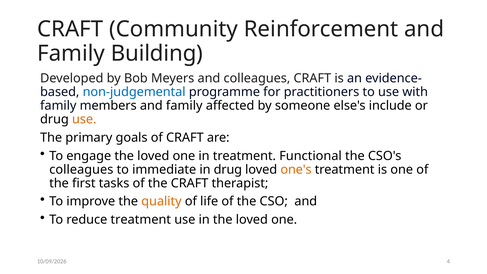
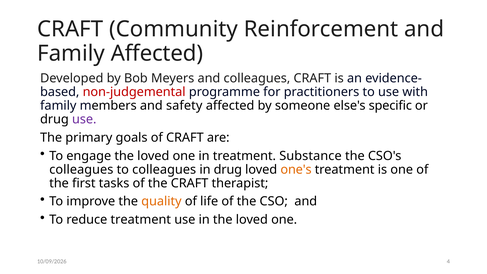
Family Building: Building -> Affected
non-judgemental colour: blue -> red
members and family: family -> safety
include: include -> specific
use at (84, 119) colour: orange -> purple
Functional: Functional -> Substance
to immediate: immediate -> colleagues
